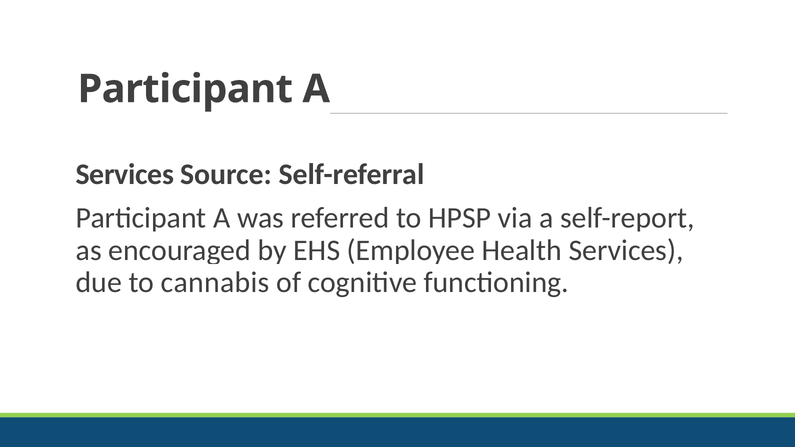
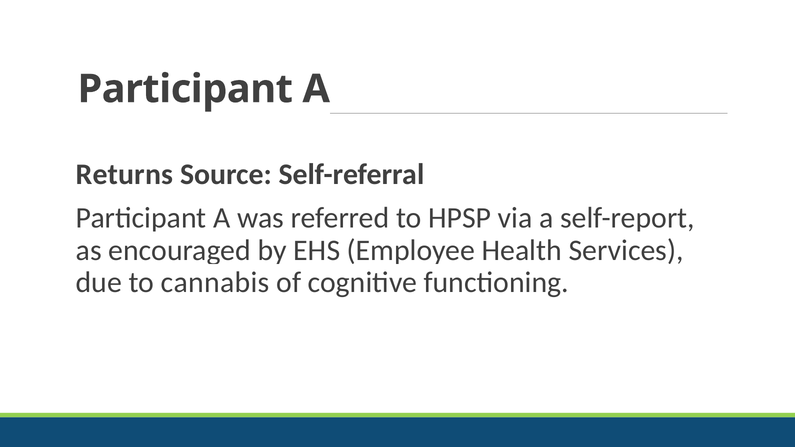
Services at (125, 174): Services -> Returns
